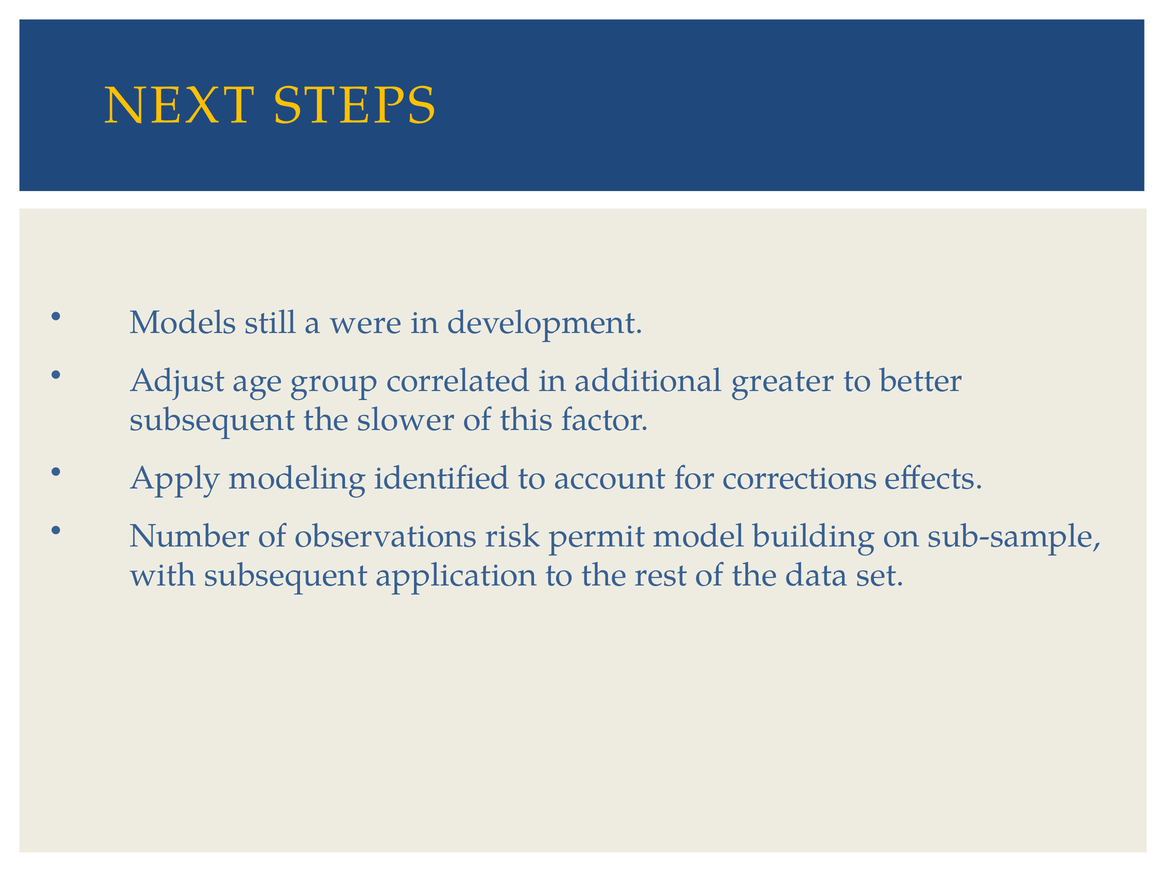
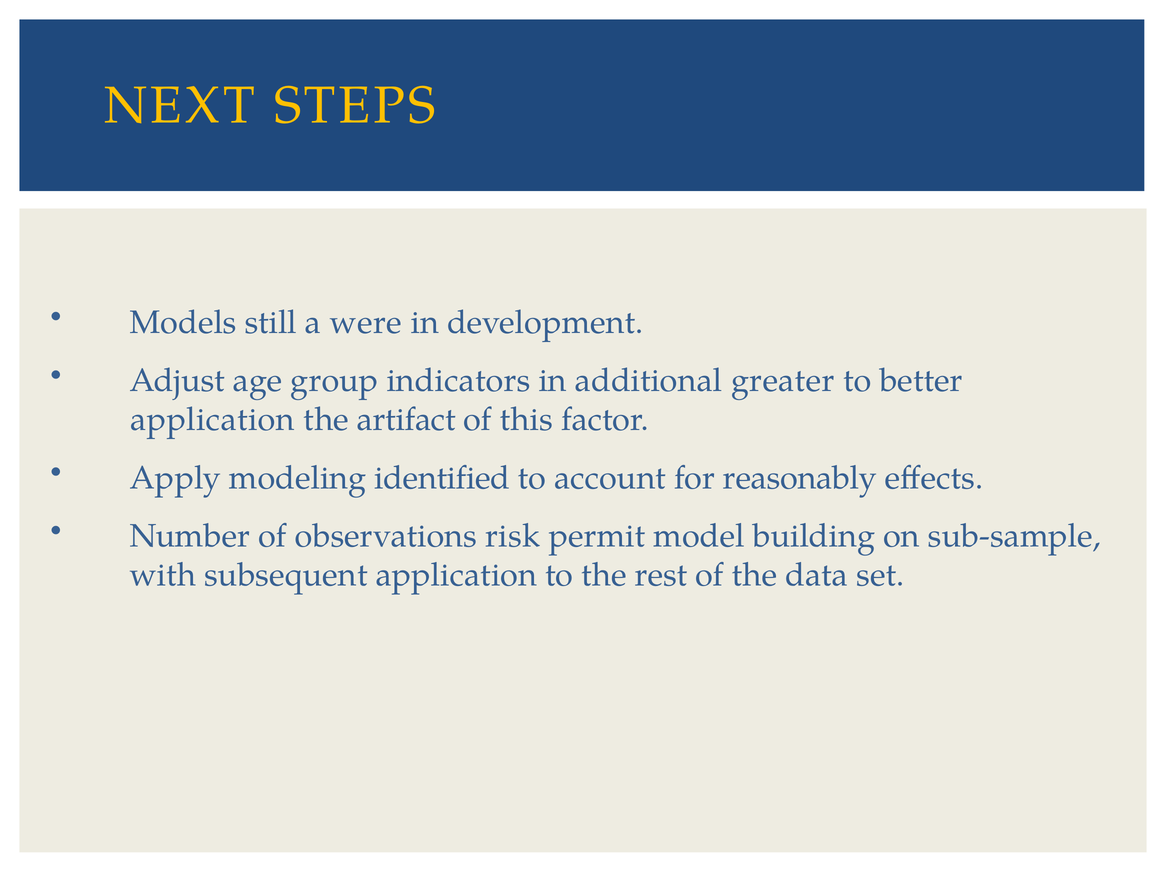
correlated: correlated -> indicators
subsequent at (212, 420): subsequent -> application
slower: slower -> artifact
corrections: corrections -> reasonably
